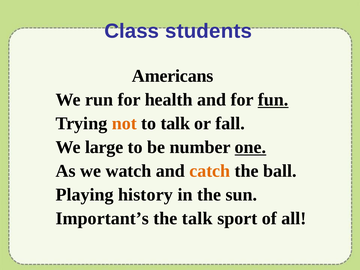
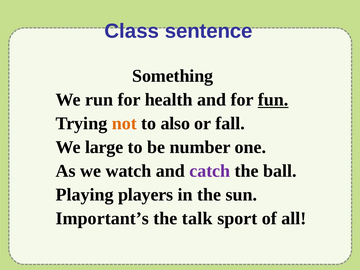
students: students -> sentence
Americans: Americans -> Something
to talk: talk -> also
one underline: present -> none
catch colour: orange -> purple
history: history -> players
